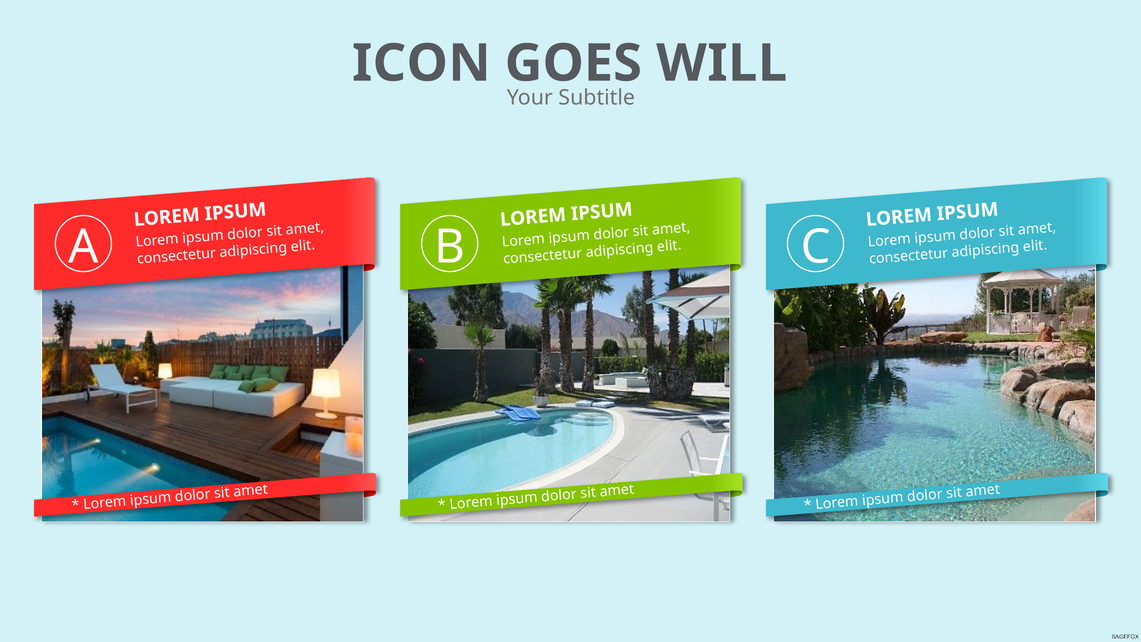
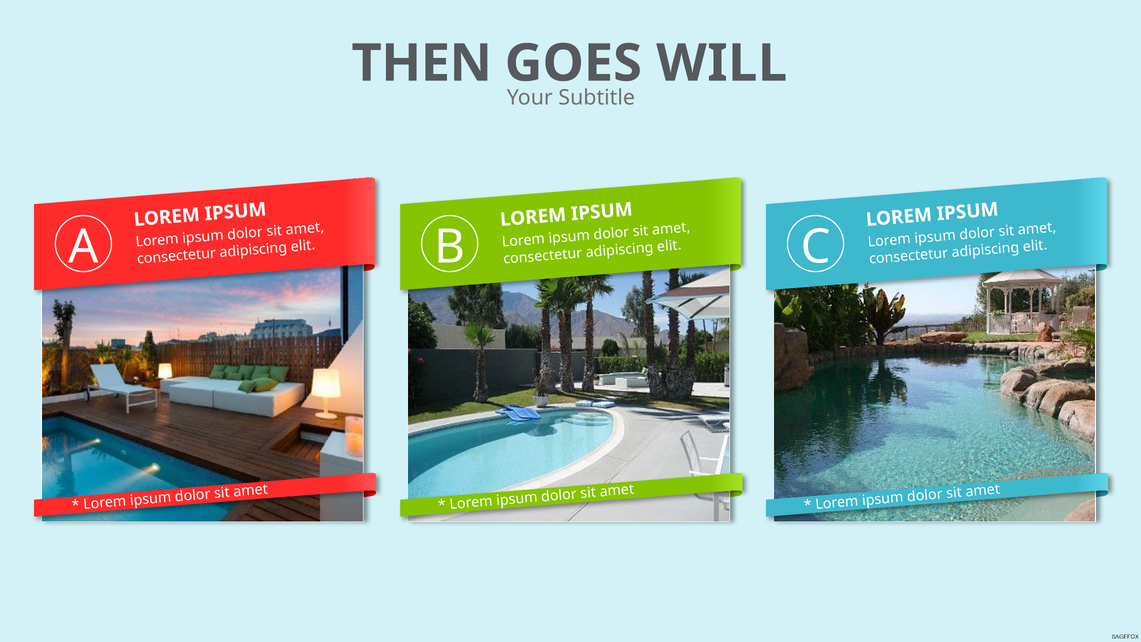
ICON: ICON -> THEN
